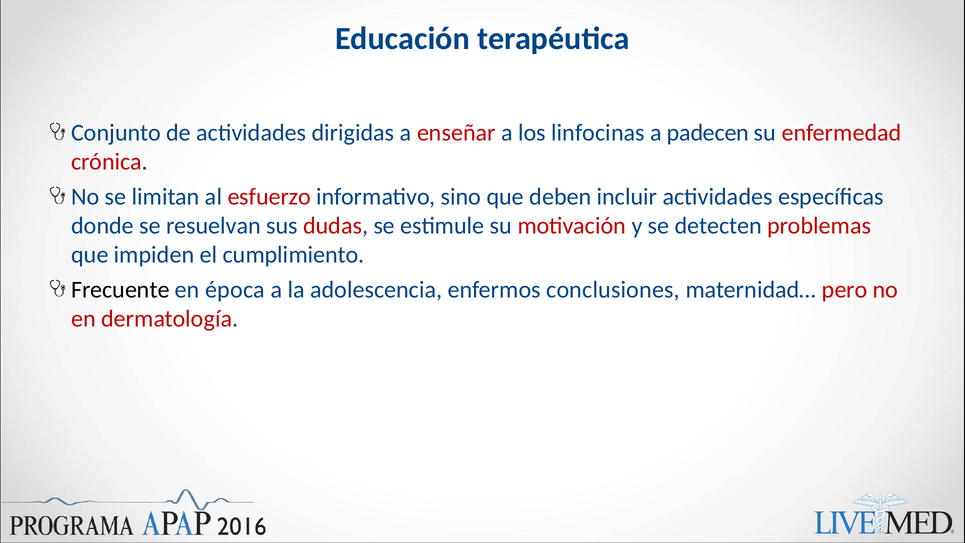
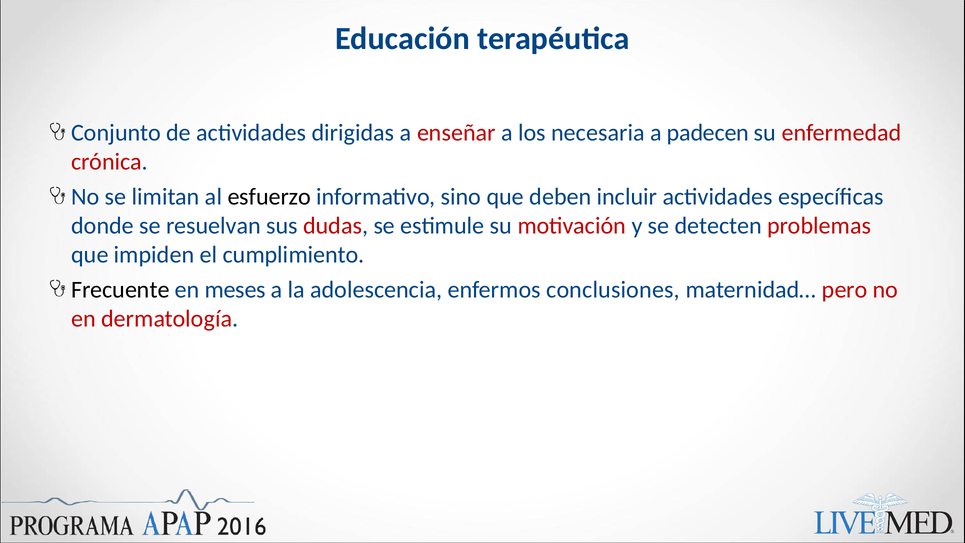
linfocinas: linfocinas -> necesaria
esfuerzo colour: red -> black
época: época -> meses
